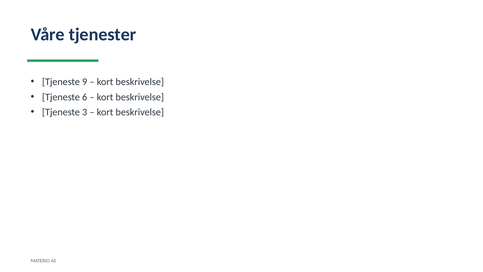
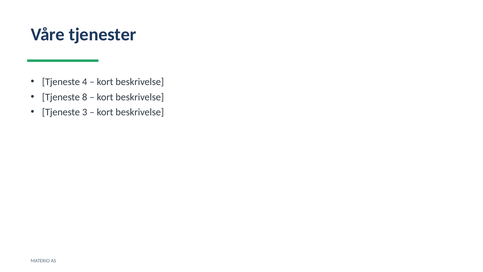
9: 9 -> 4
6: 6 -> 8
